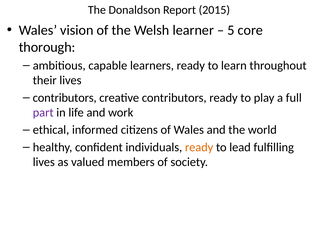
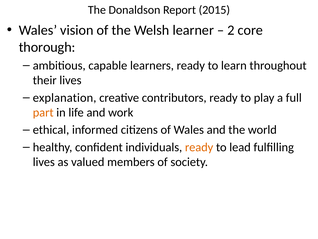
5: 5 -> 2
contributors at (65, 97): contributors -> explanation
part colour: purple -> orange
